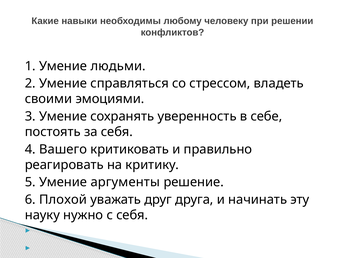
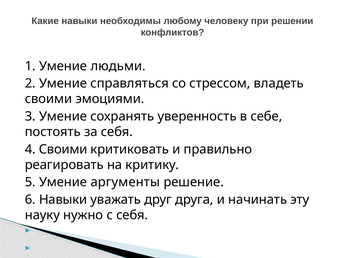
4 Вашего: Вашего -> Своими
6 Плохой: Плохой -> Навыки
